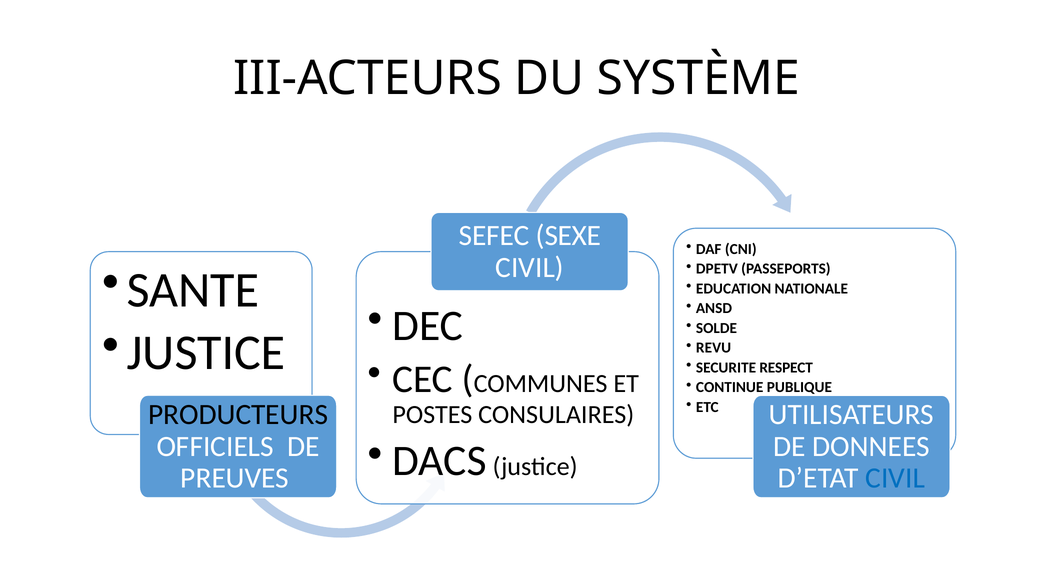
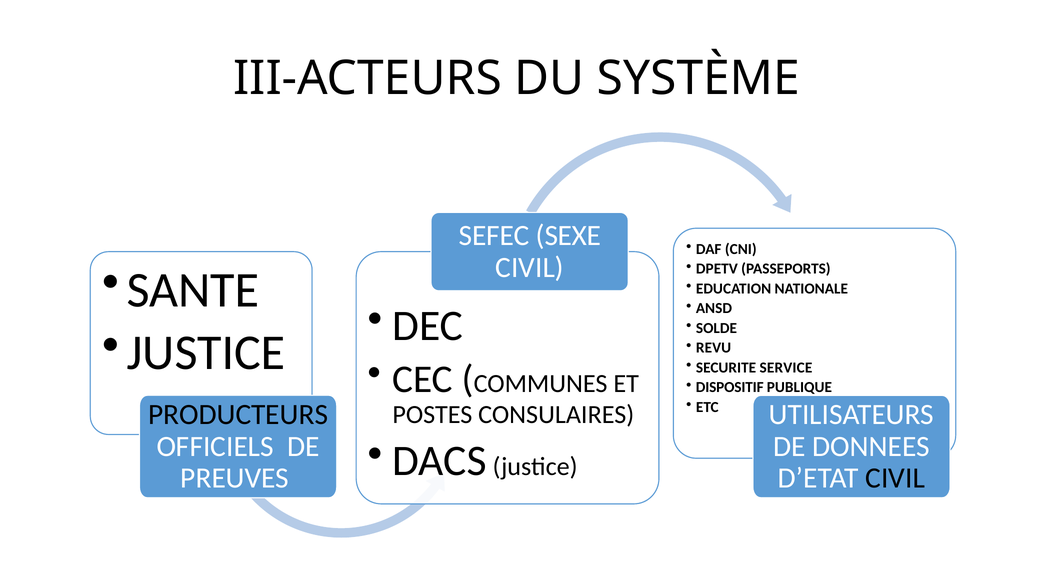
RESPECT: RESPECT -> SERVICE
CONTINUE: CONTINUE -> DISPOSITIF
CIVIL at (895, 478) colour: blue -> black
